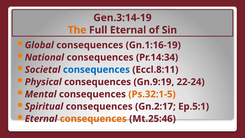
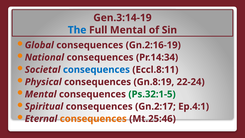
The colour: orange -> blue
Full Eternal: Eternal -> Mental
Gn.1:16-19: Gn.1:16-19 -> Gn.2:16-19
Gn.9:19: Gn.9:19 -> Gn.8:19
Ps.32:1-5 colour: orange -> green
Ep.5:1: Ep.5:1 -> Ep.4:1
